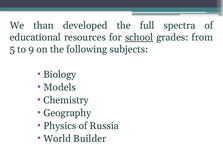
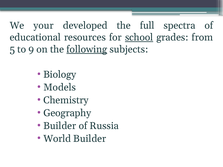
than: than -> your
following underline: none -> present
Physics at (60, 126): Physics -> Builder
